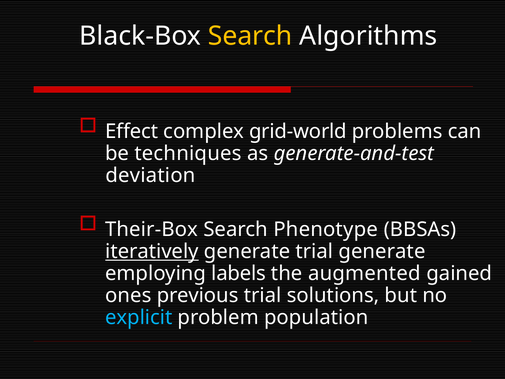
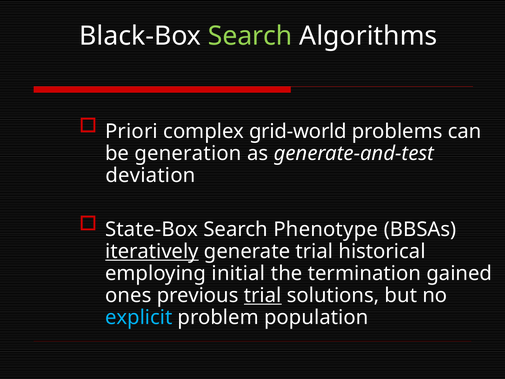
Search at (250, 36) colour: yellow -> light green
Effect: Effect -> Priori
techniques: techniques -> generation
Their-Box: Their-Box -> State-Box
trial generate: generate -> historical
labels: labels -> initial
augmented: augmented -> termination
trial at (263, 295) underline: none -> present
